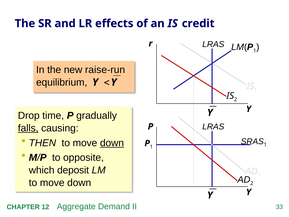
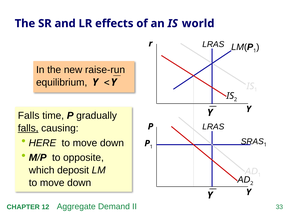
credit: credit -> world
Drop at (29, 115): Drop -> Falls
THEN: THEN -> HERE
down at (112, 143) underline: present -> none
